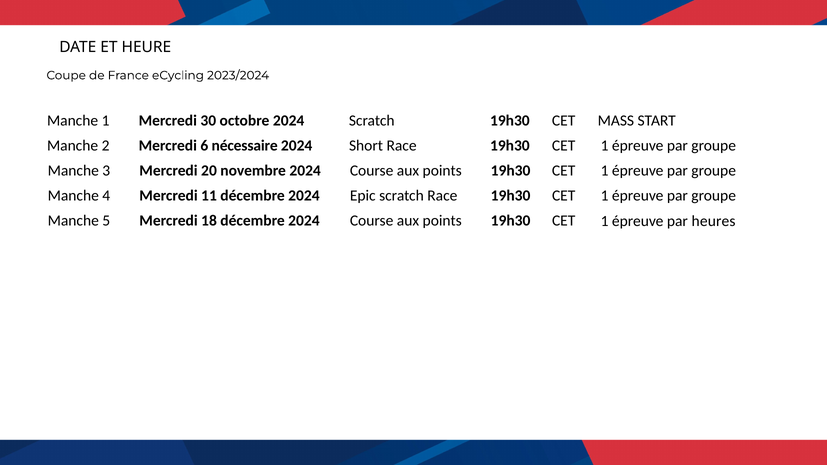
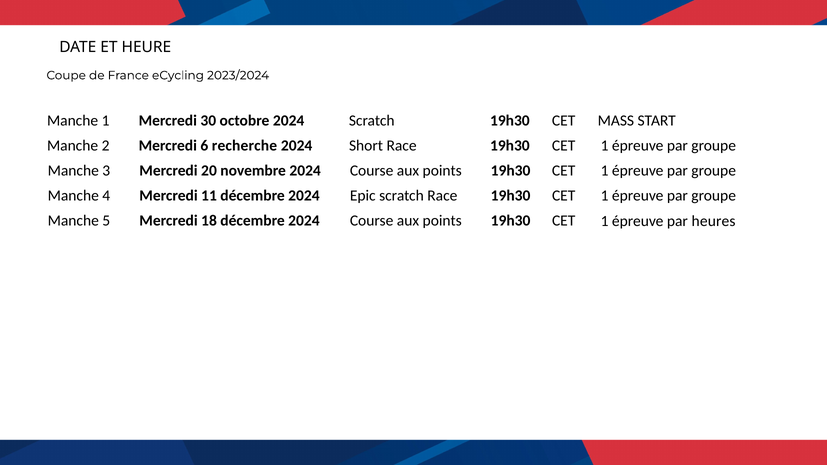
nécessaire: nécessaire -> recherche
